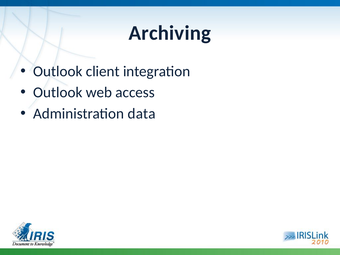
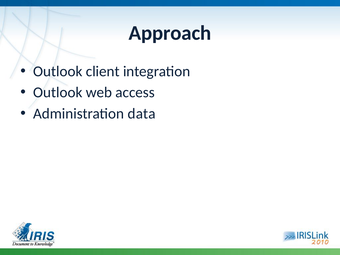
Archiving: Archiving -> Approach
